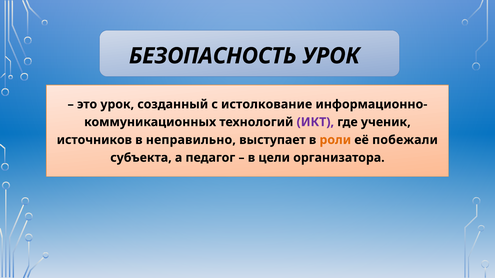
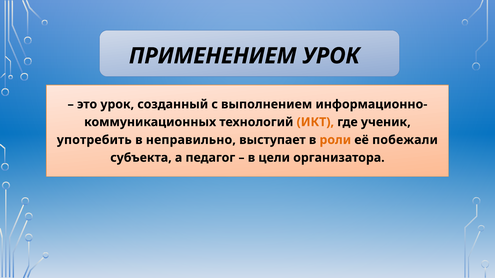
БЕЗОПАСНОСТЬ: БЕЗОПАСНОСТЬ -> ПРИМЕНЕНИЕМ
истолкование: истолкование -> выполнением
ИКТ colour: purple -> orange
источников: источников -> употребить
